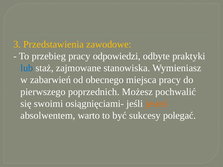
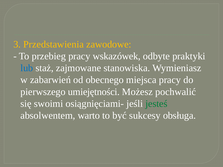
odpowiedzi: odpowiedzi -> wskazówek
poprzednich: poprzednich -> umiejętności
jesteś colour: orange -> green
polegać: polegać -> obsługa
